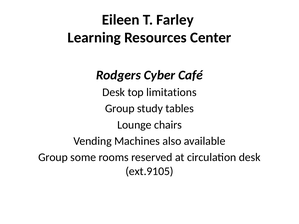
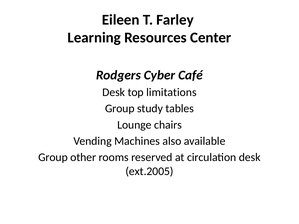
some: some -> other
ext.9105: ext.9105 -> ext.2005
